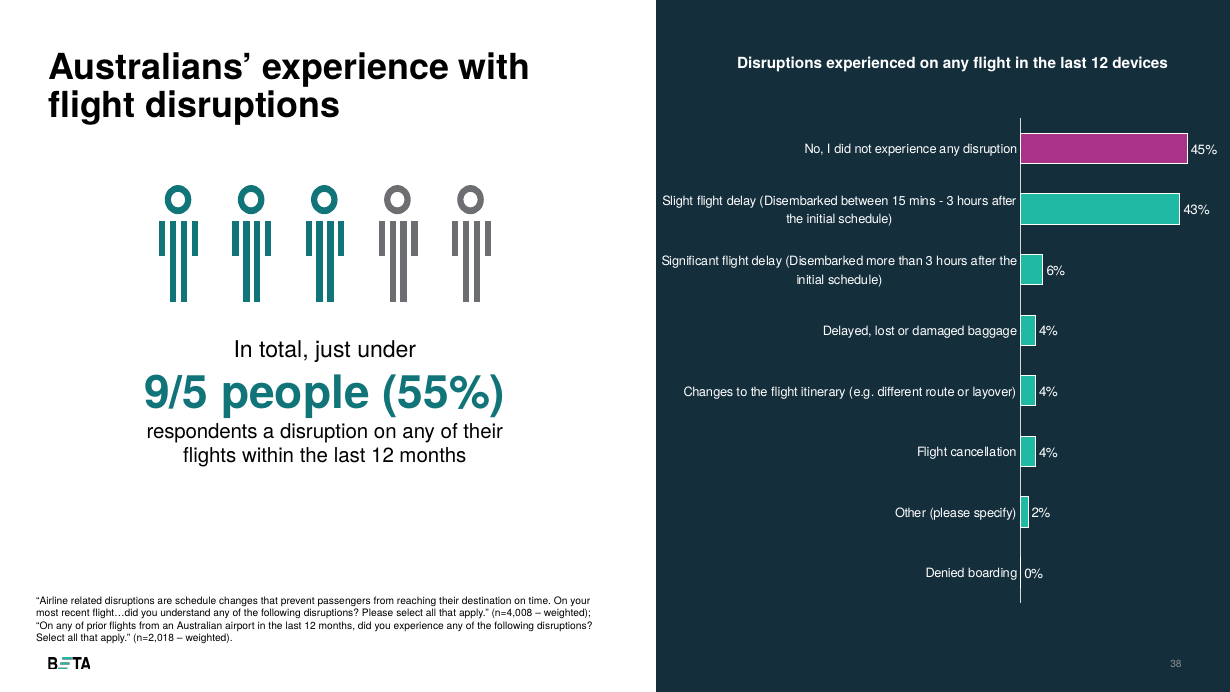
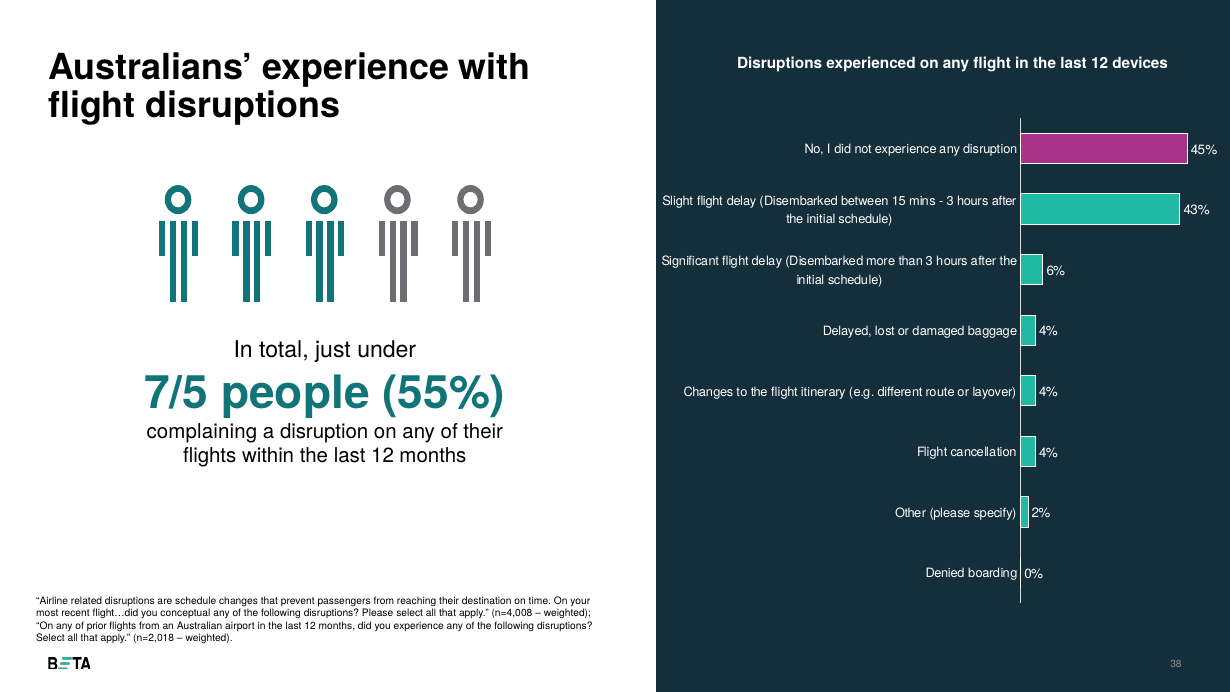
9/5: 9/5 -> 7/5
respondents: respondents -> complaining
understand: understand -> conceptual
